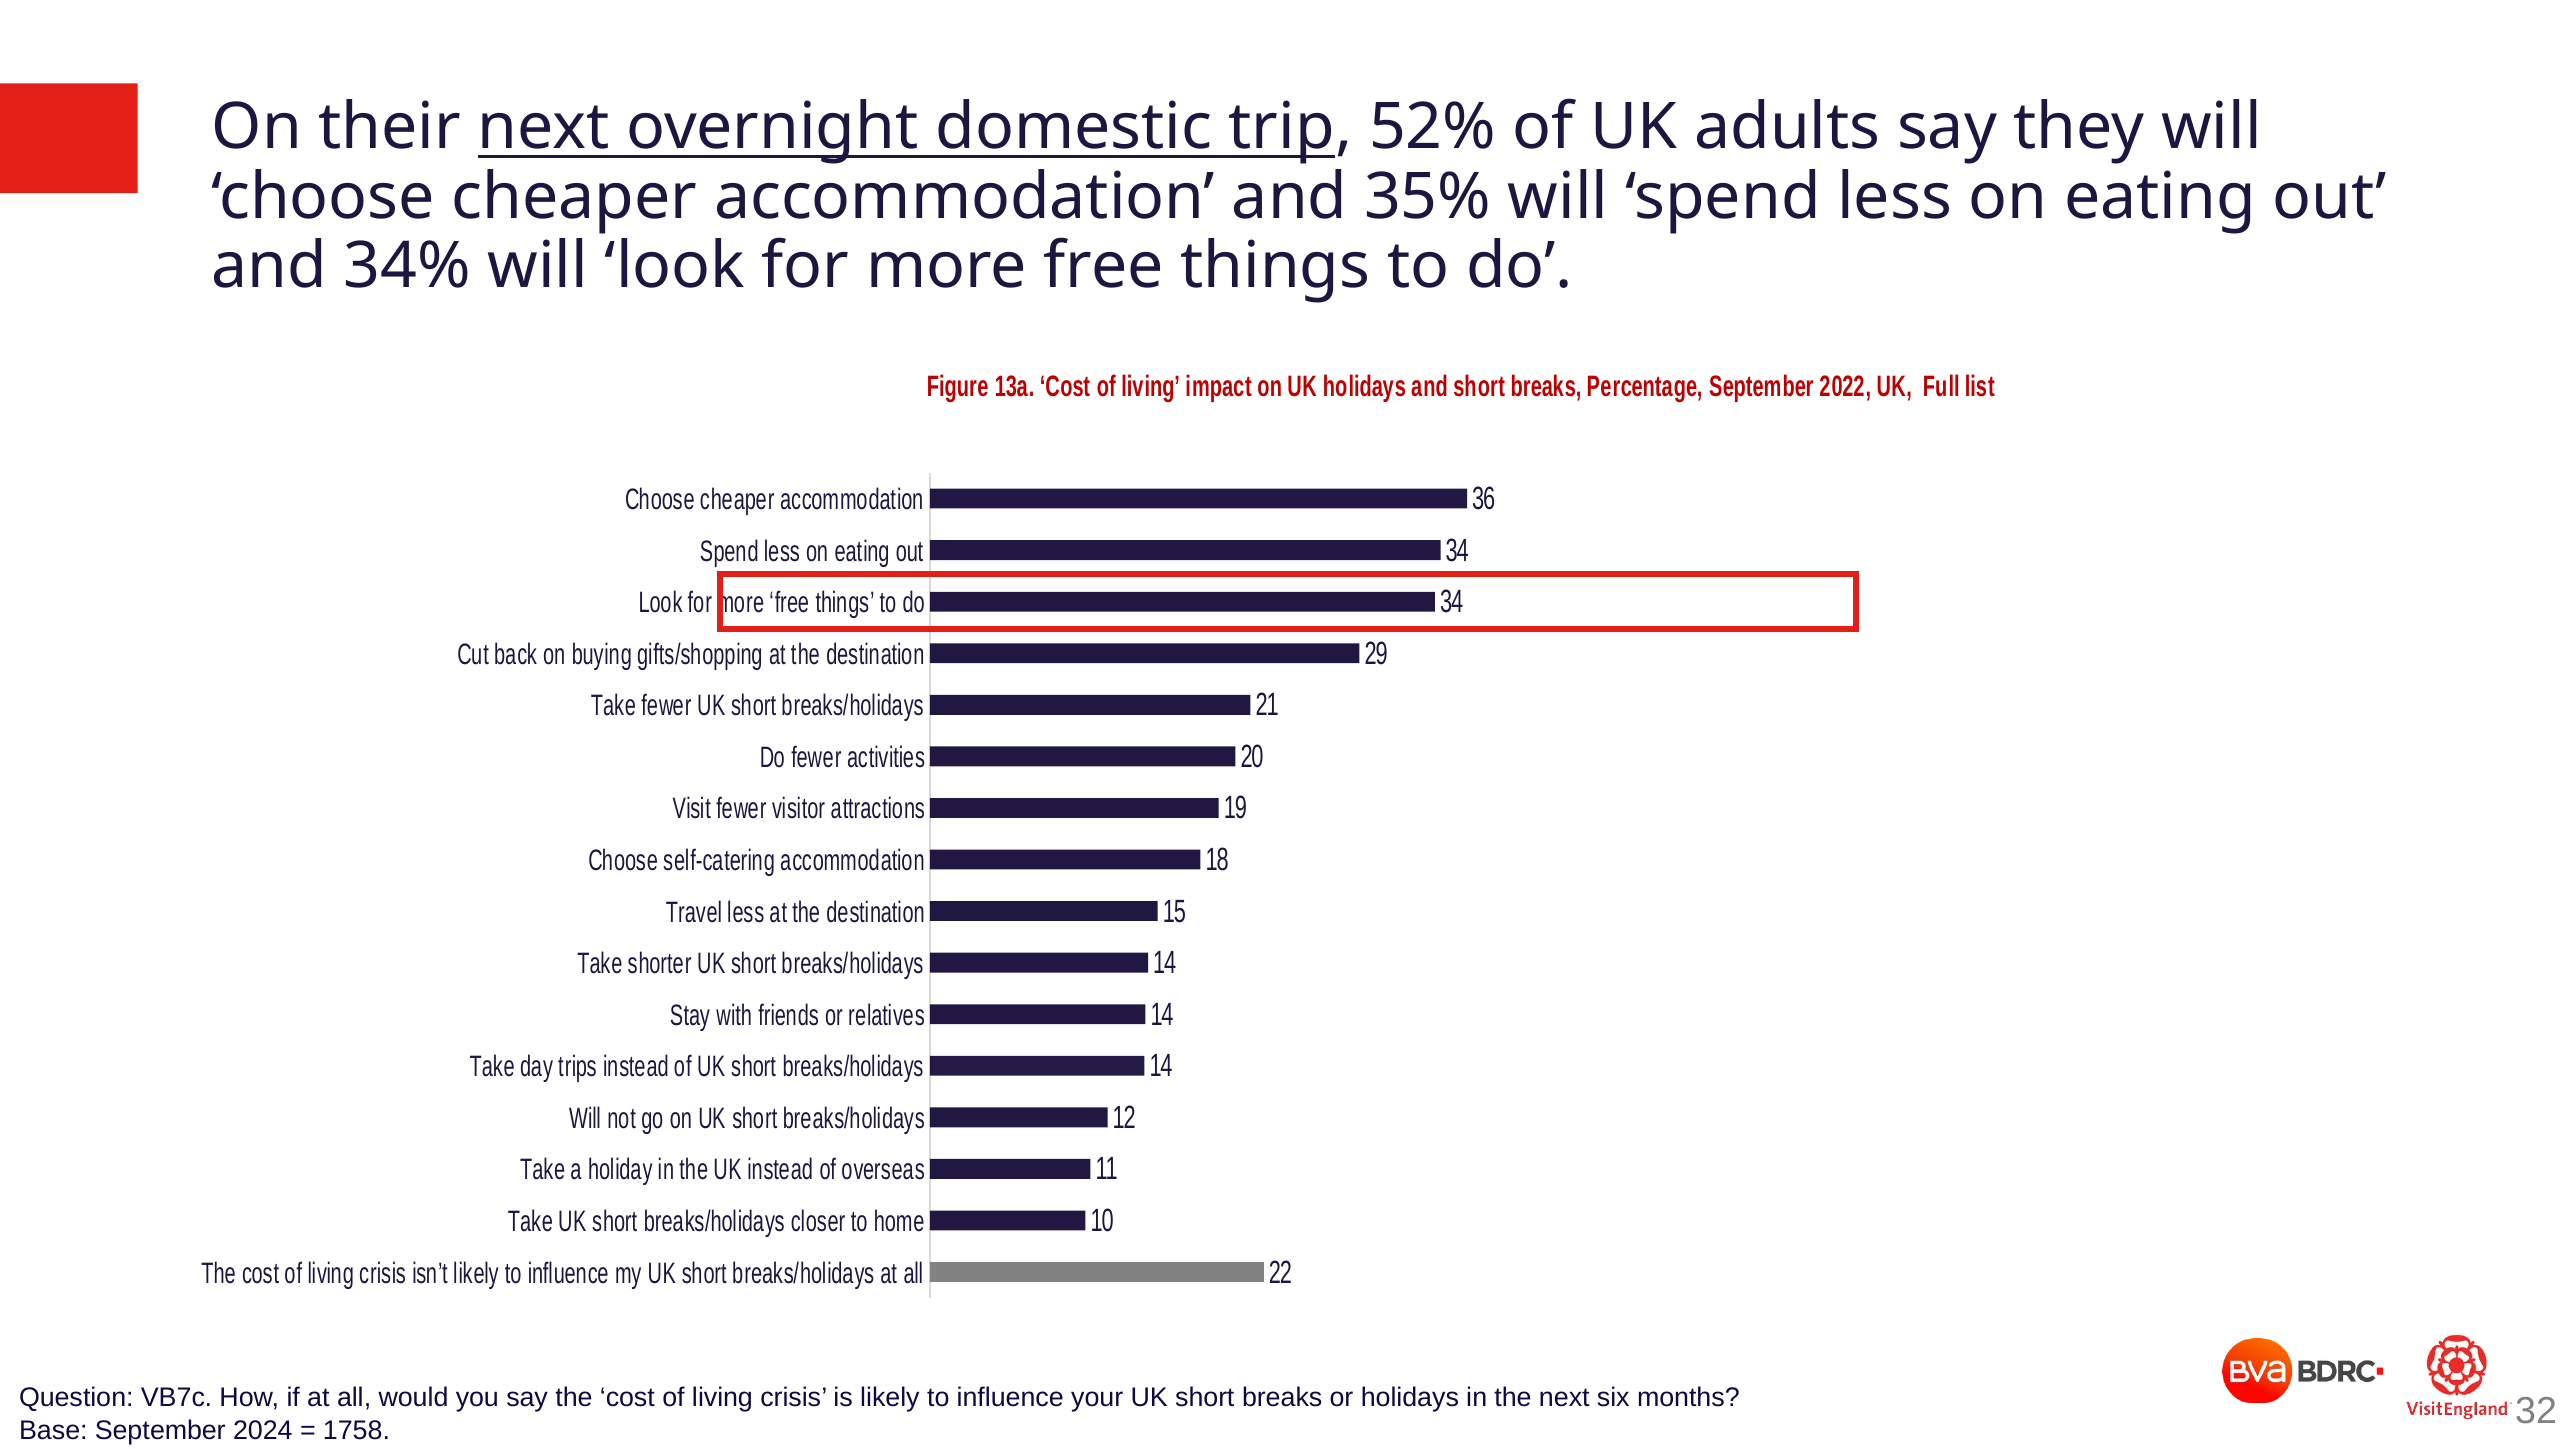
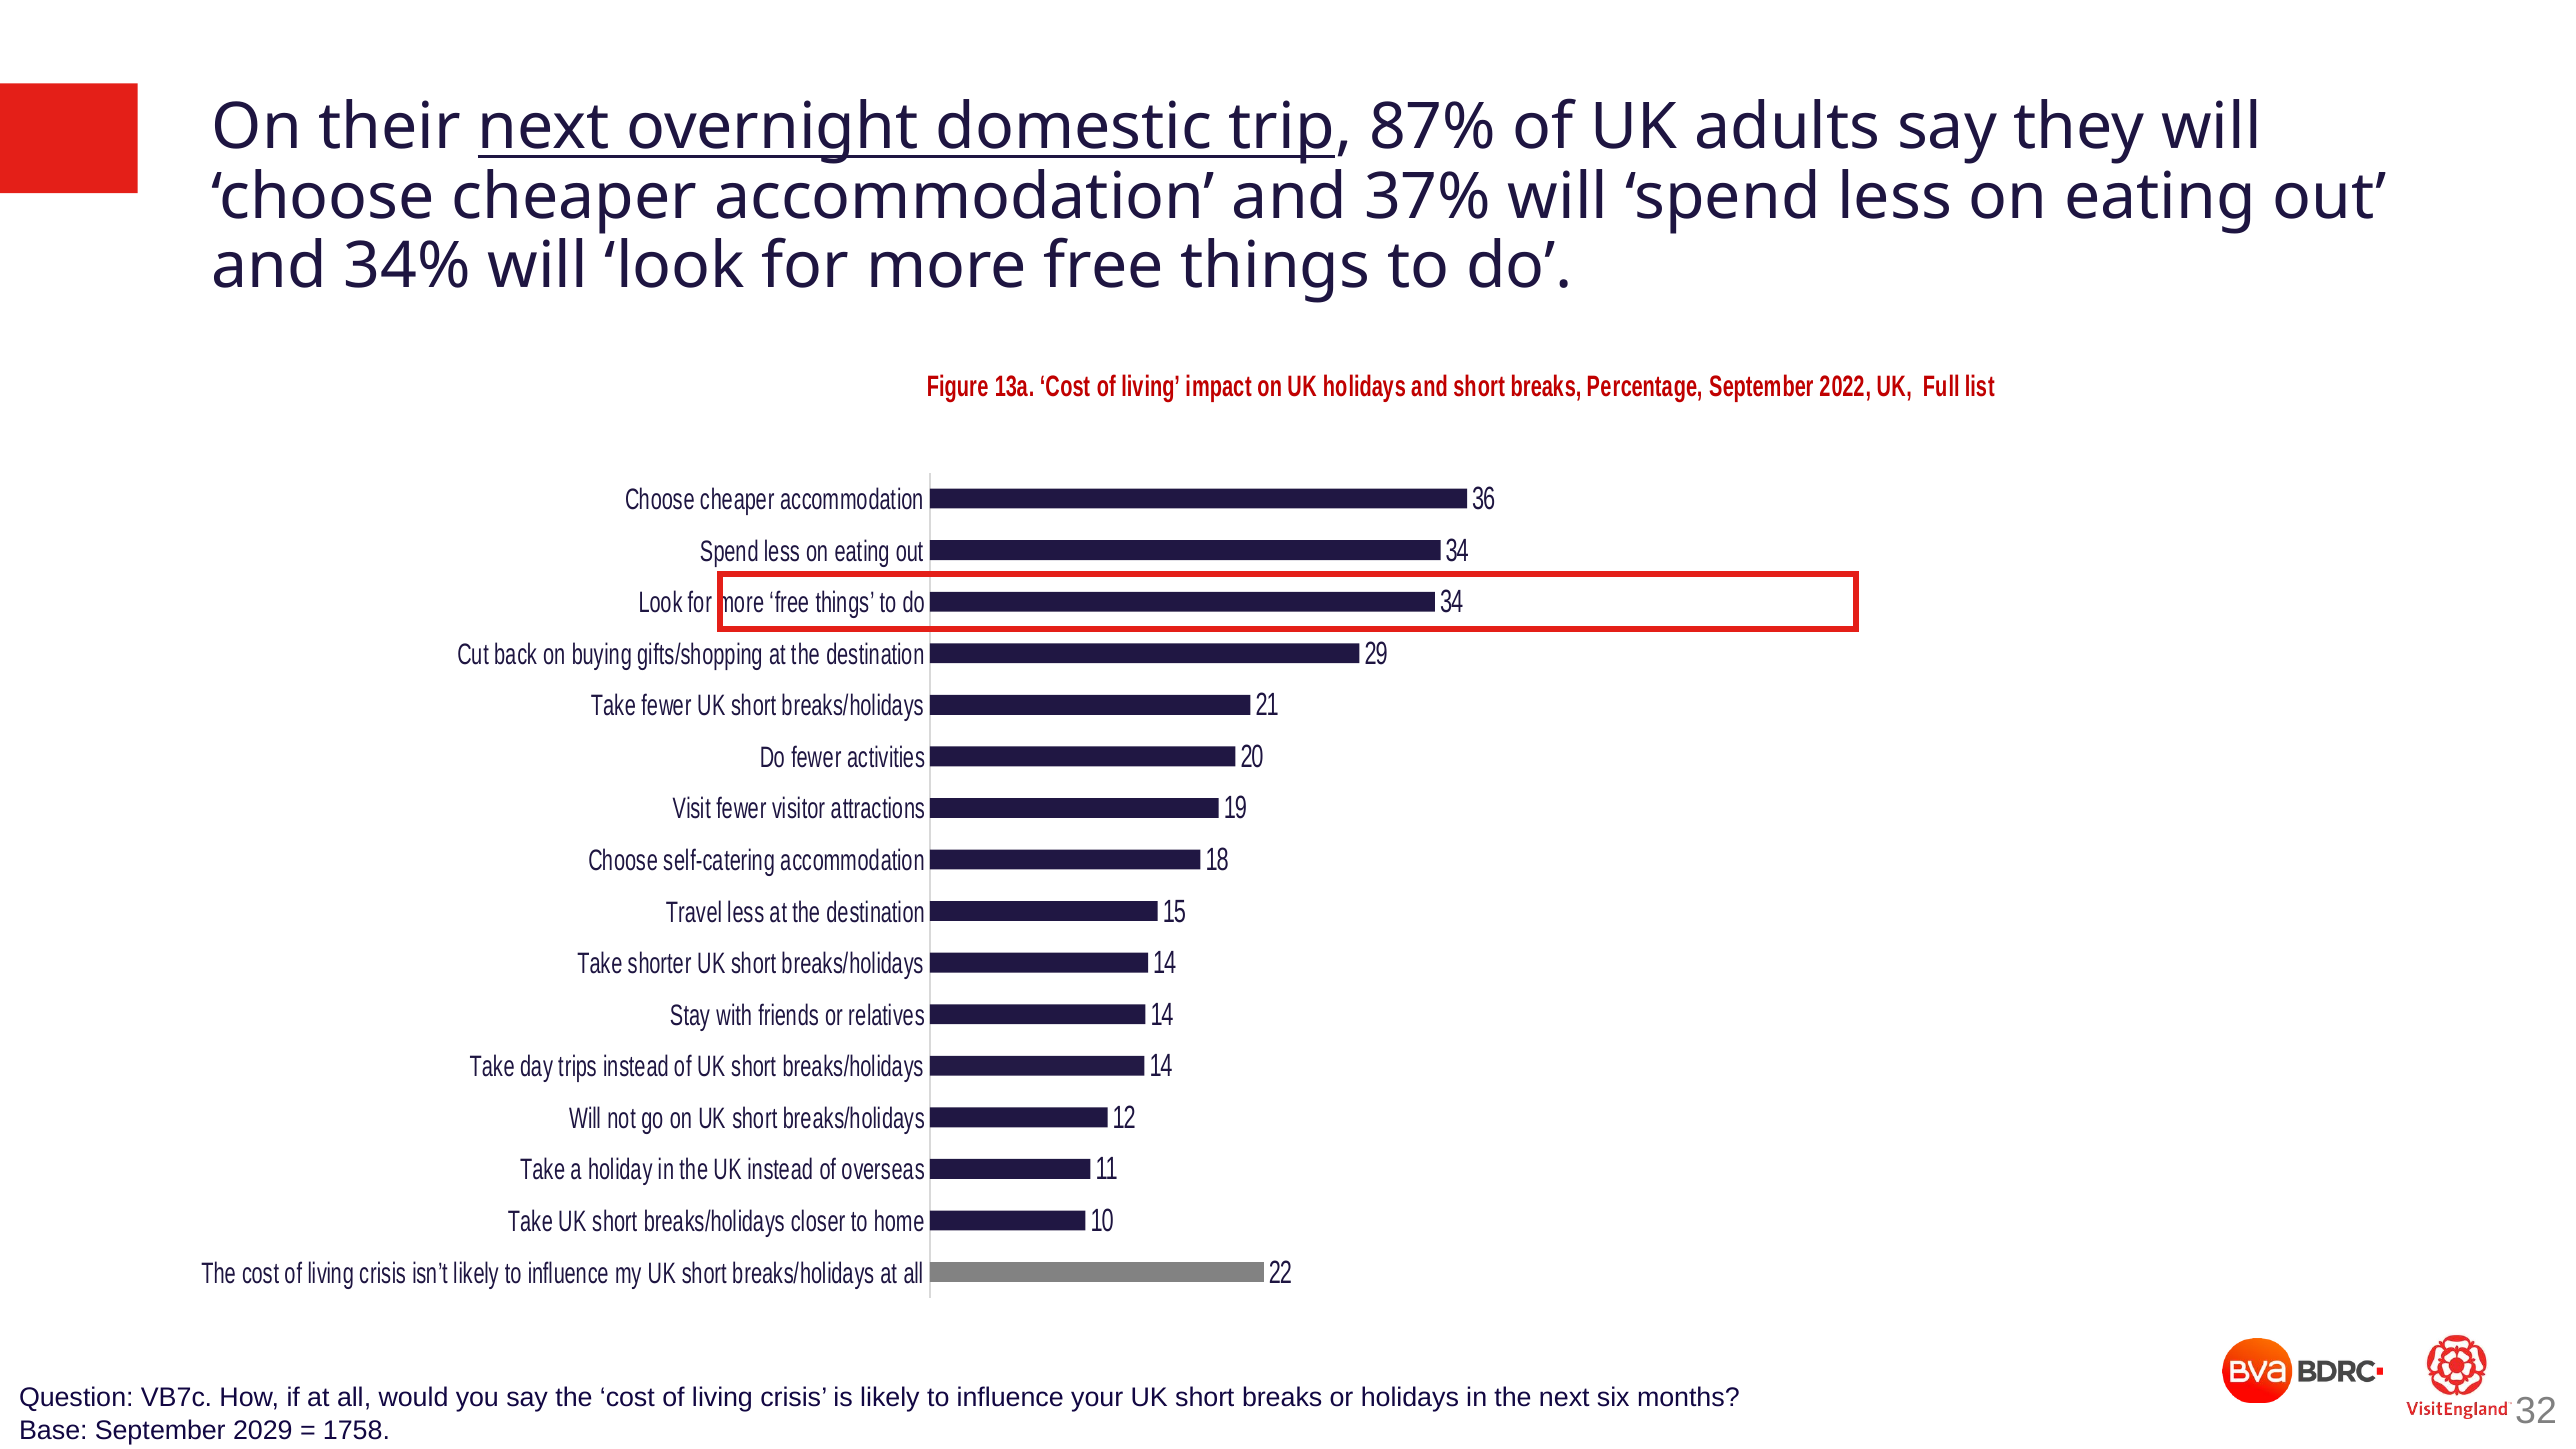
52%: 52% -> 87%
35%: 35% -> 37%
2024: 2024 -> 2029
